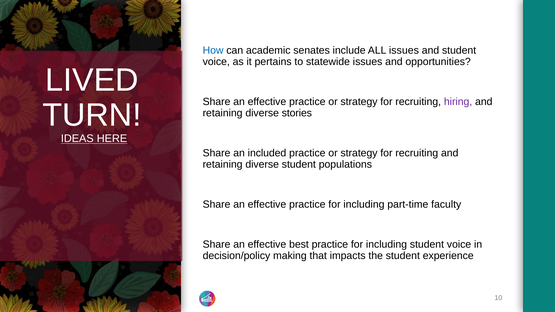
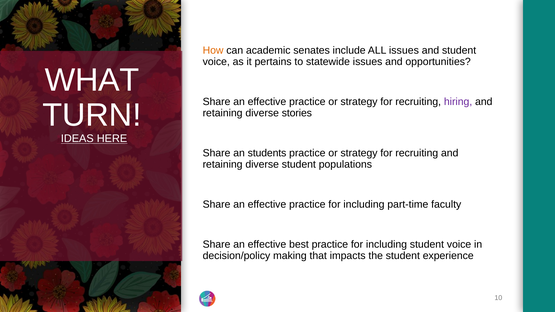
How colour: blue -> orange
LIVED: LIVED -> WHAT
included: included -> students
